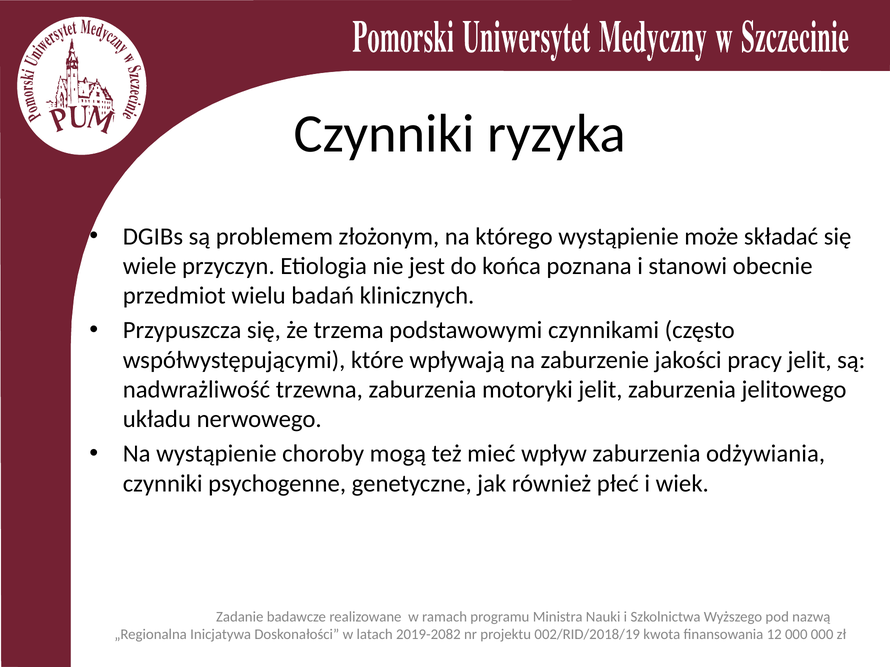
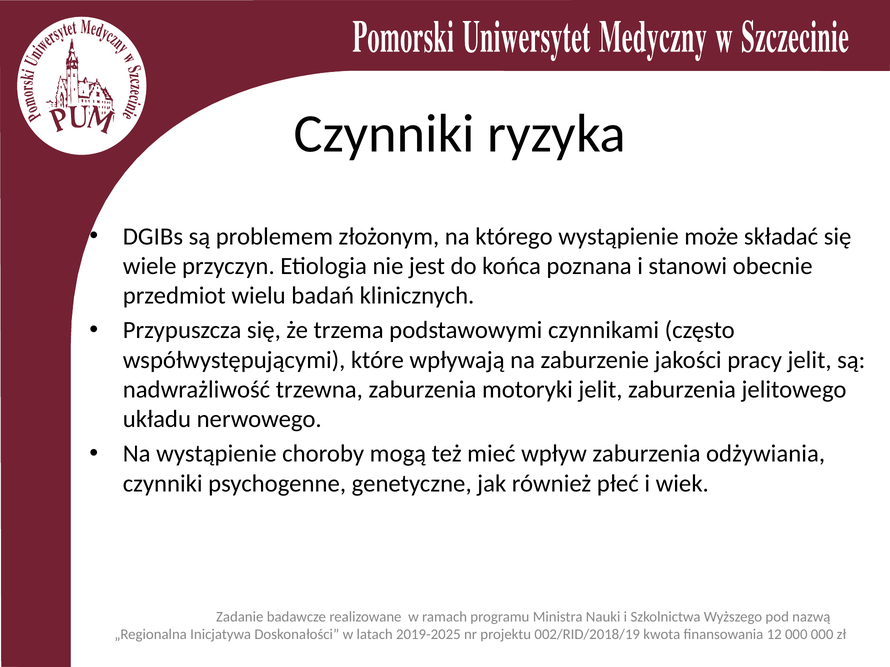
2019-2082: 2019-2082 -> 2019-2025
